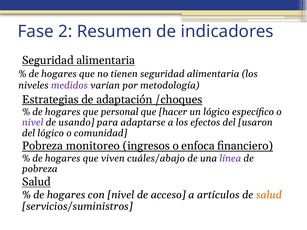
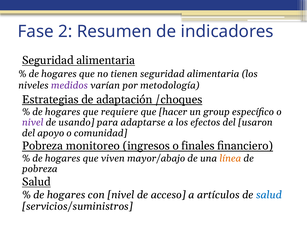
personal: personal -> requiere
un lógico: lógico -> group
del lógico: lógico -> apoyo
enfoca: enfoca -> finales
cuáles/abajo: cuáles/abajo -> mayor/abajo
línea colour: purple -> orange
salud at (269, 195) colour: orange -> blue
